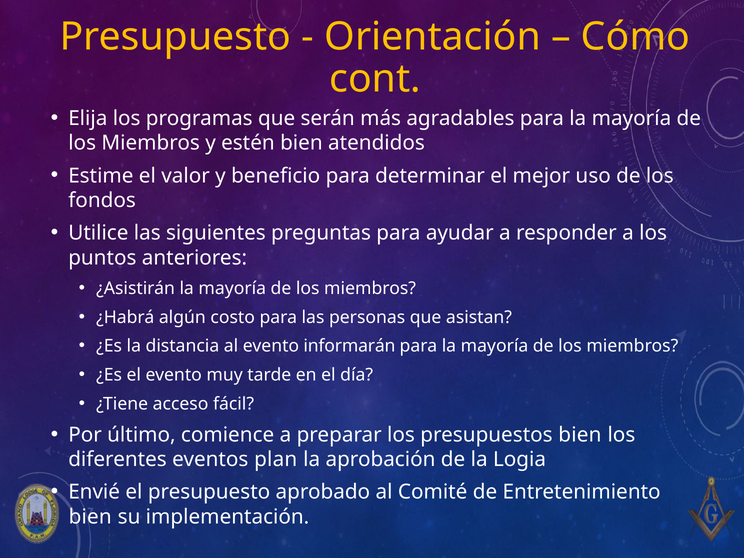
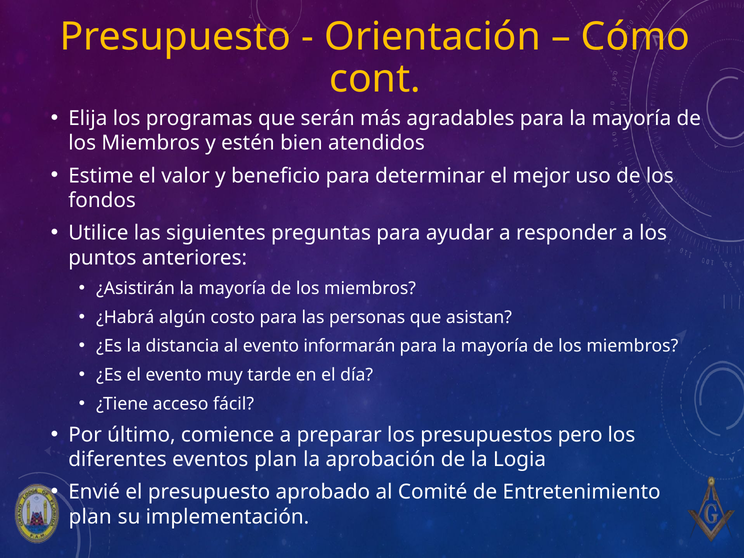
presupuestos bien: bien -> pero
bien at (90, 517): bien -> plan
